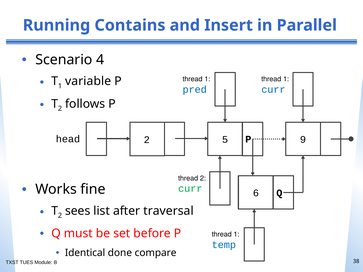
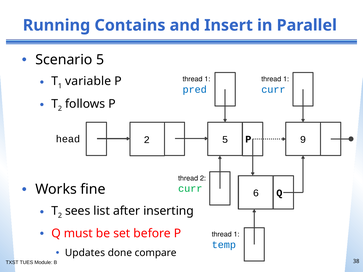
Scenario 4: 4 -> 5
traversal: traversal -> inserting
Identical: Identical -> Updates
